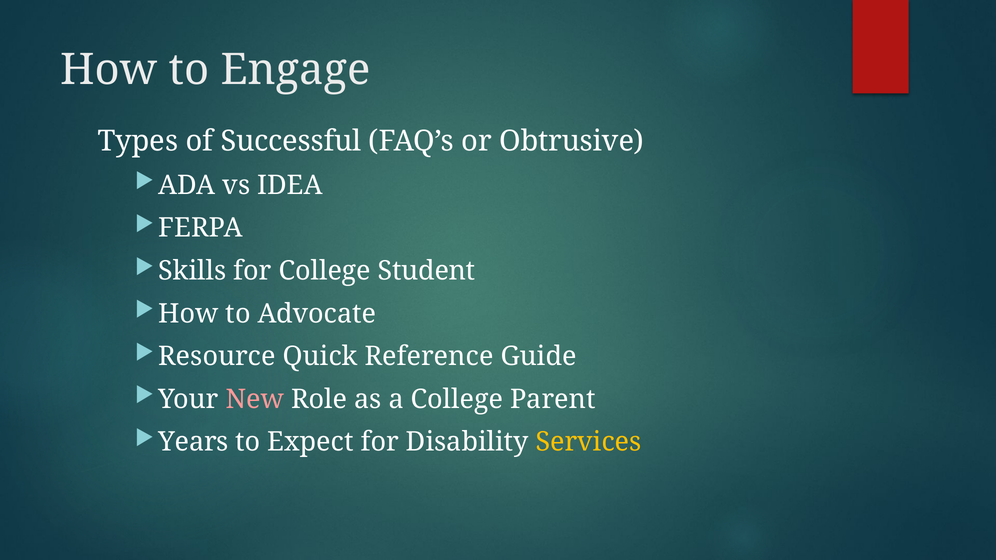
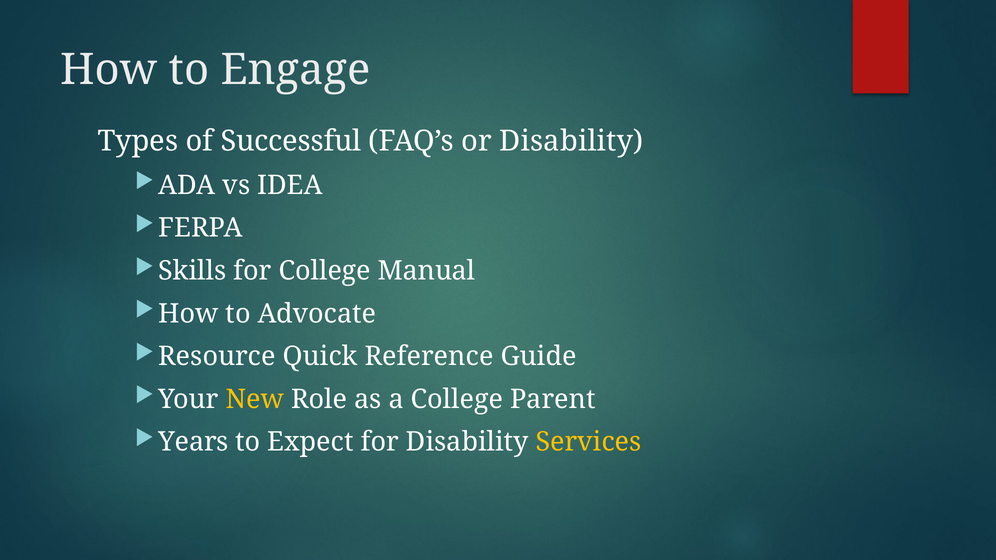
or Obtrusive: Obtrusive -> Disability
Student: Student -> Manual
New colour: pink -> yellow
